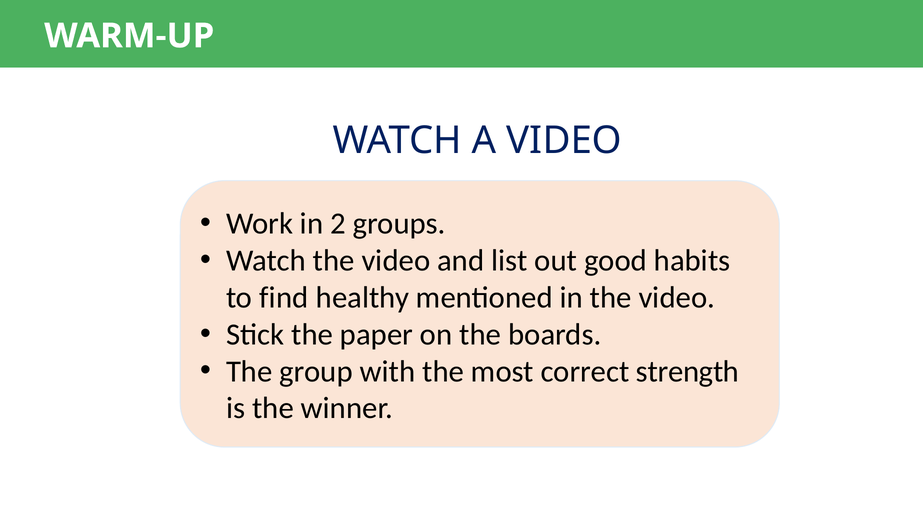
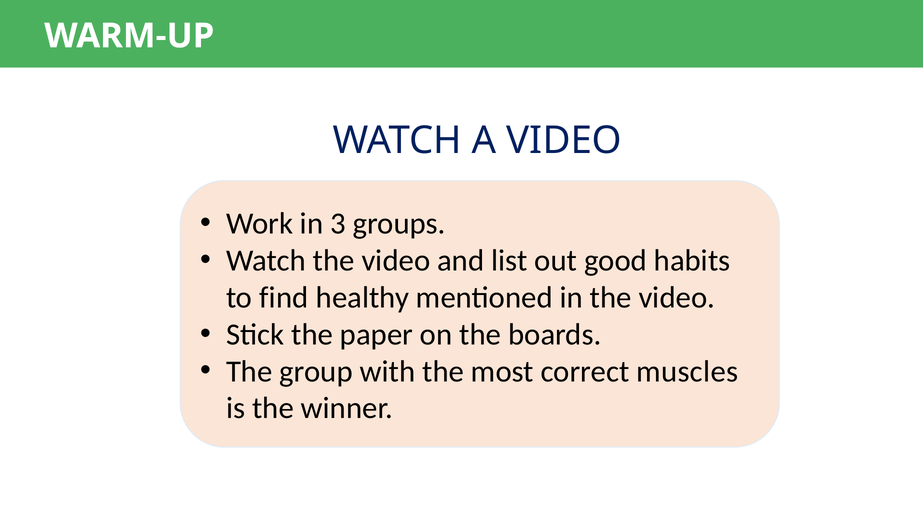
2: 2 -> 3
strength: strength -> muscles
